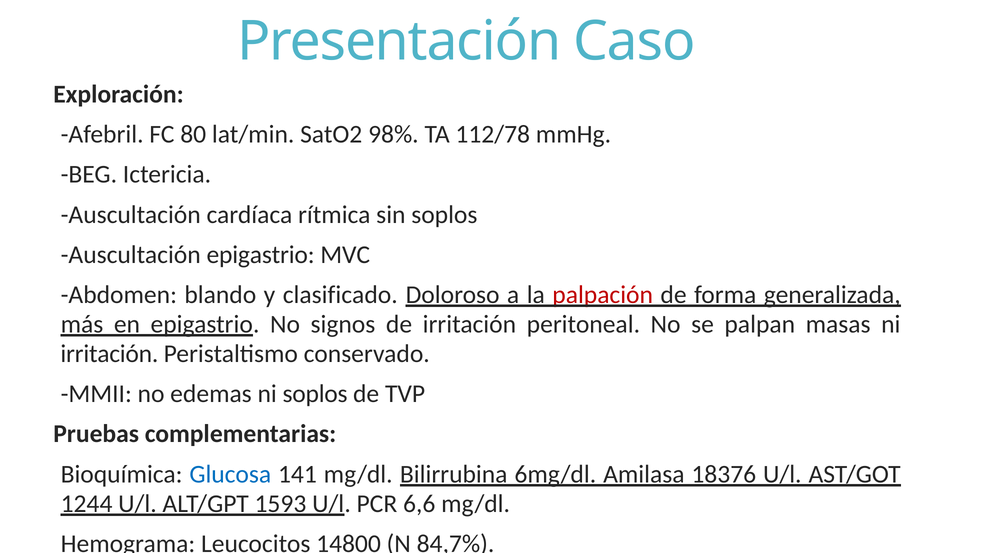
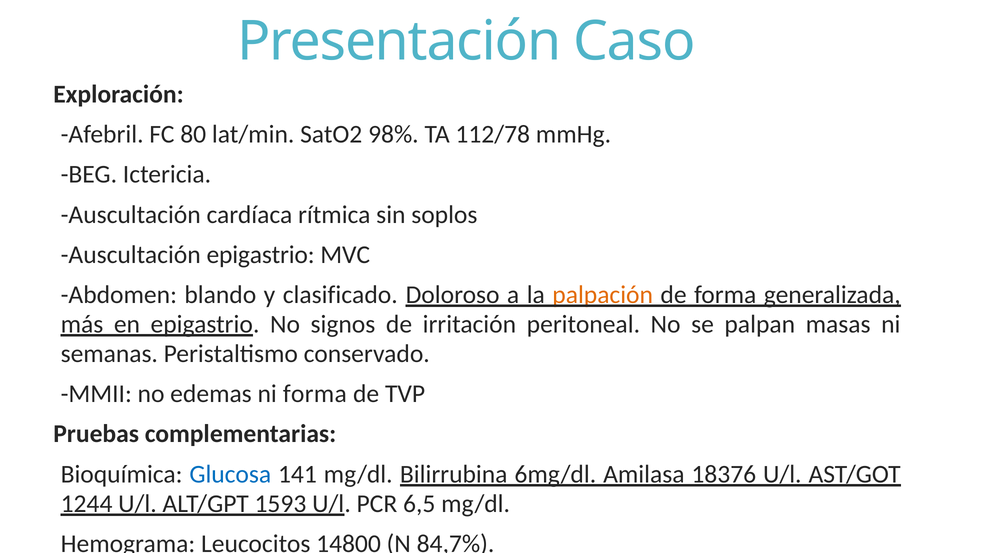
palpación colour: red -> orange
irritación at (109, 354): irritación -> semanas
ni soplos: soplos -> forma
6,6: 6,6 -> 6,5
